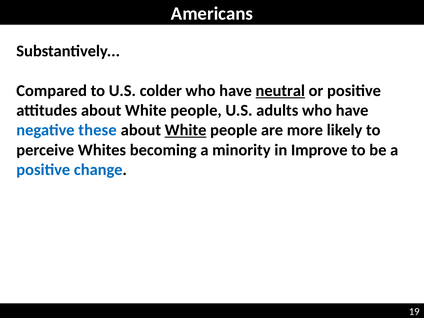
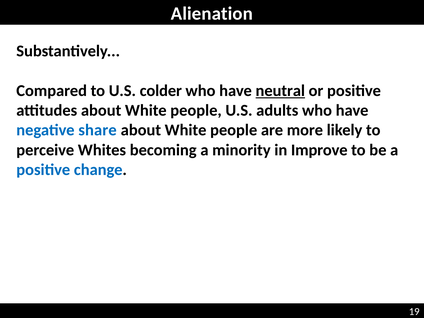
Americans: Americans -> Alienation
these: these -> share
White at (186, 130) underline: present -> none
